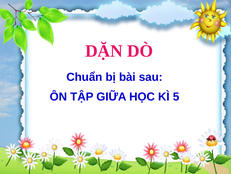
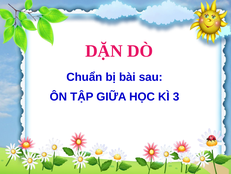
5: 5 -> 3
